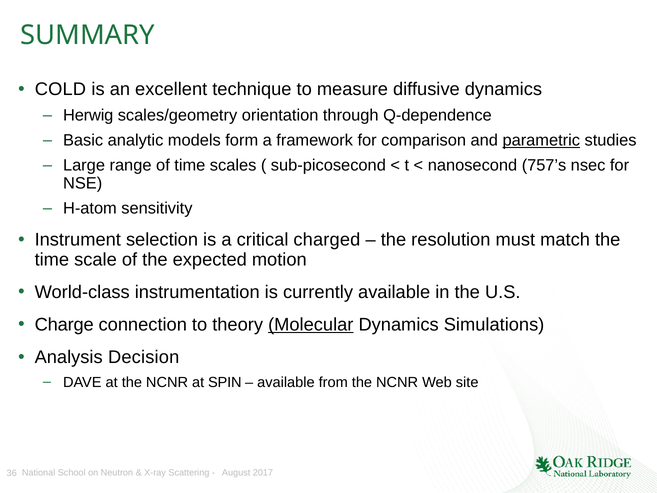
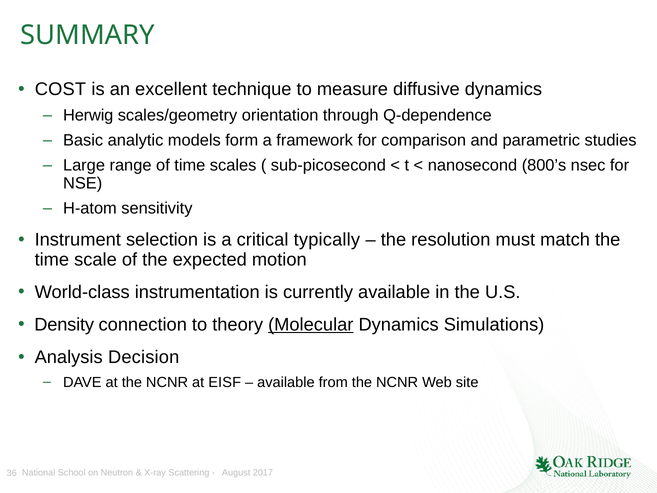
COLD: COLD -> COST
parametric underline: present -> none
757’s: 757’s -> 800’s
charged: charged -> typically
Charge: Charge -> Density
SPIN: SPIN -> EISF
